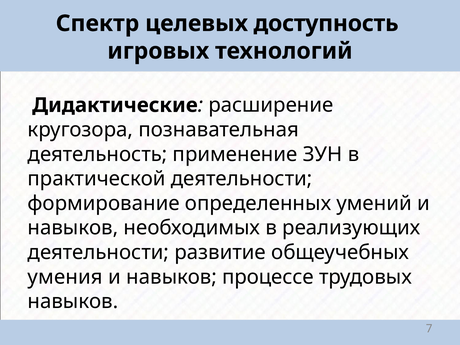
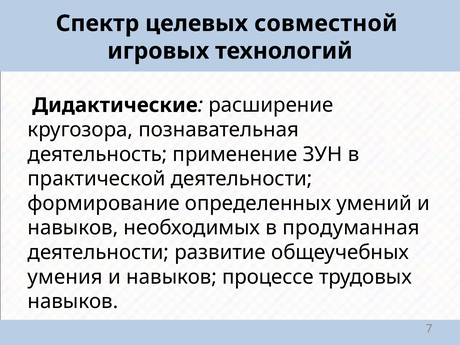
доступность: доступность -> совместной
реализующих: реализующих -> продуманная
